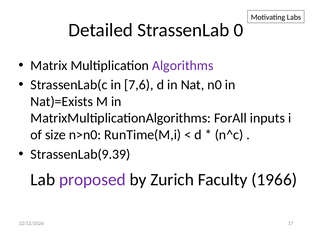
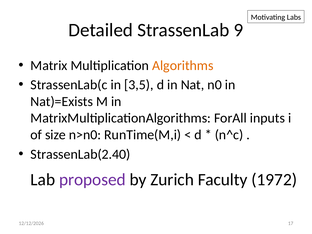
0: 0 -> 9
Algorithms colour: purple -> orange
7,6: 7,6 -> 3,5
StrassenLab(9.39: StrassenLab(9.39 -> StrassenLab(2.40
1966: 1966 -> 1972
